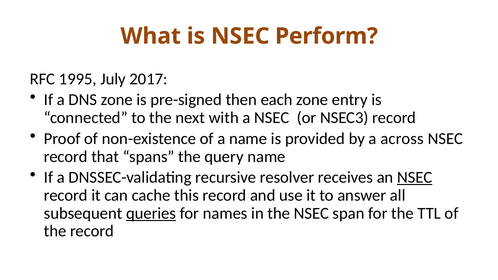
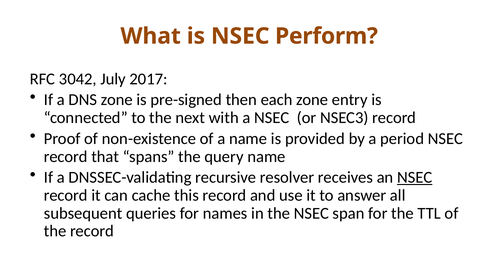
1995: 1995 -> 3042
across: across -> period
queries underline: present -> none
